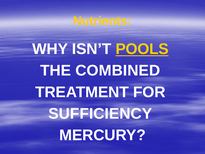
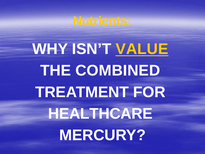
POOLS: POOLS -> VALUE
SUFFICIENCY: SUFFICIENCY -> HEALTHCARE
